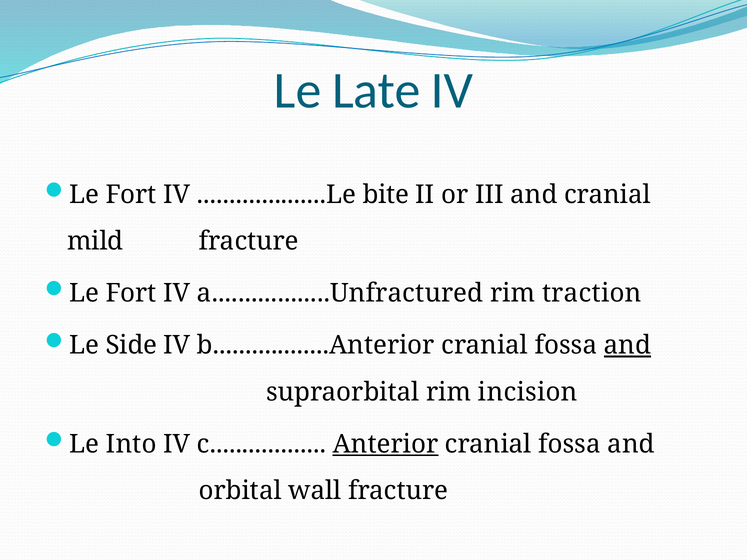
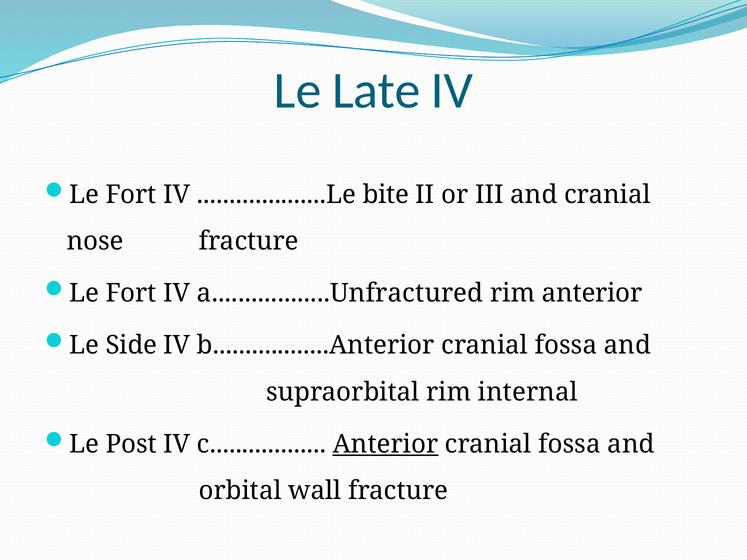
mild: mild -> nose
rim traction: traction -> anterior
and at (627, 346) underline: present -> none
incision: incision -> internal
Into: Into -> Post
